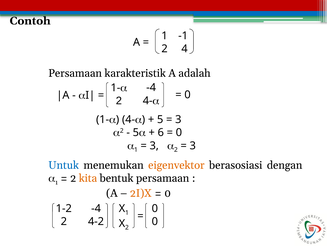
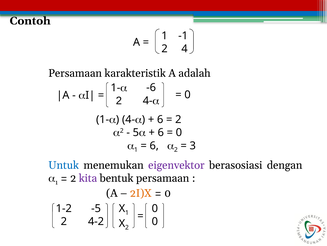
-4 at (151, 87): -4 -> -6
5 at (160, 119): 5 -> 6
3 at (178, 119): 3 -> 2
3 at (154, 145): 3 -> 6
eigenvektor colour: orange -> purple
kita colour: orange -> purple
-4 at (96, 208): -4 -> -5
